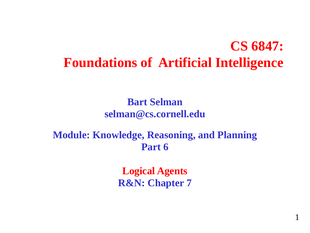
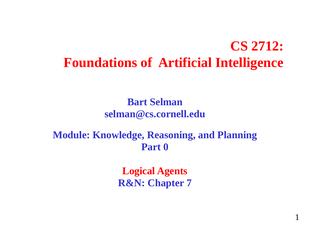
6847: 6847 -> 2712
6: 6 -> 0
